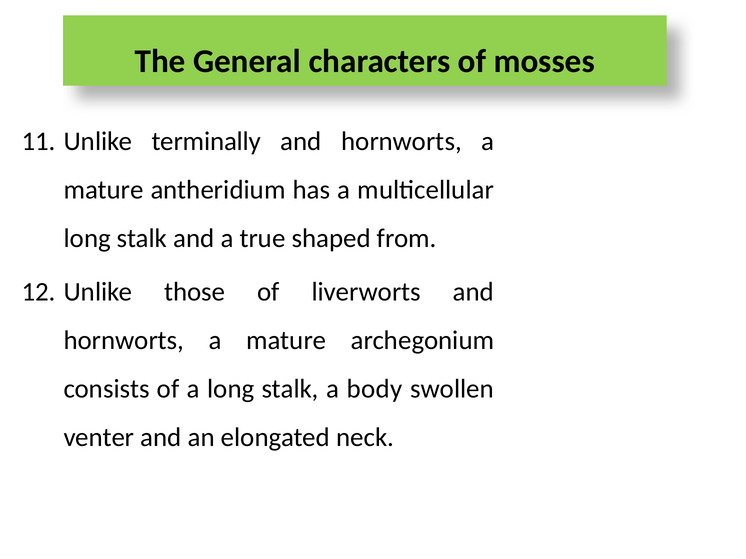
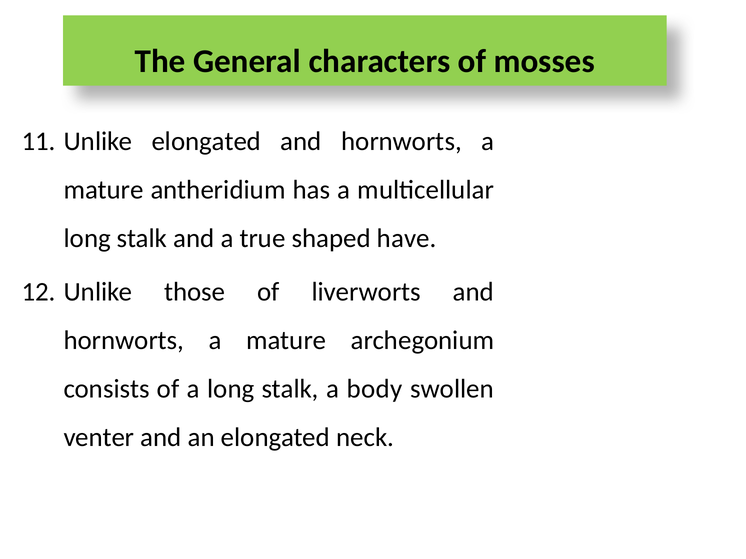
Unlike terminally: terminally -> elongated
from: from -> have
